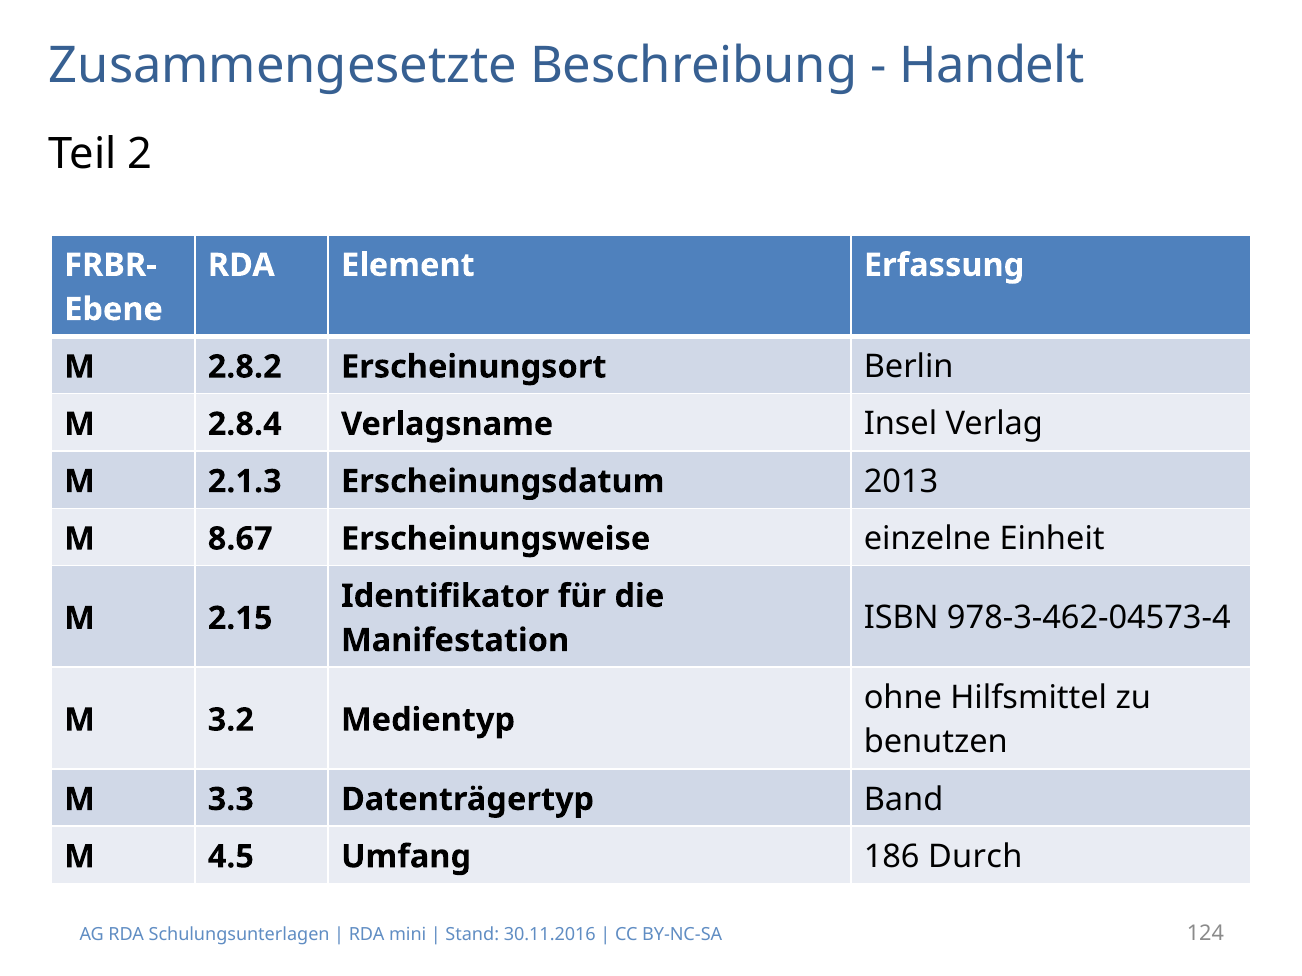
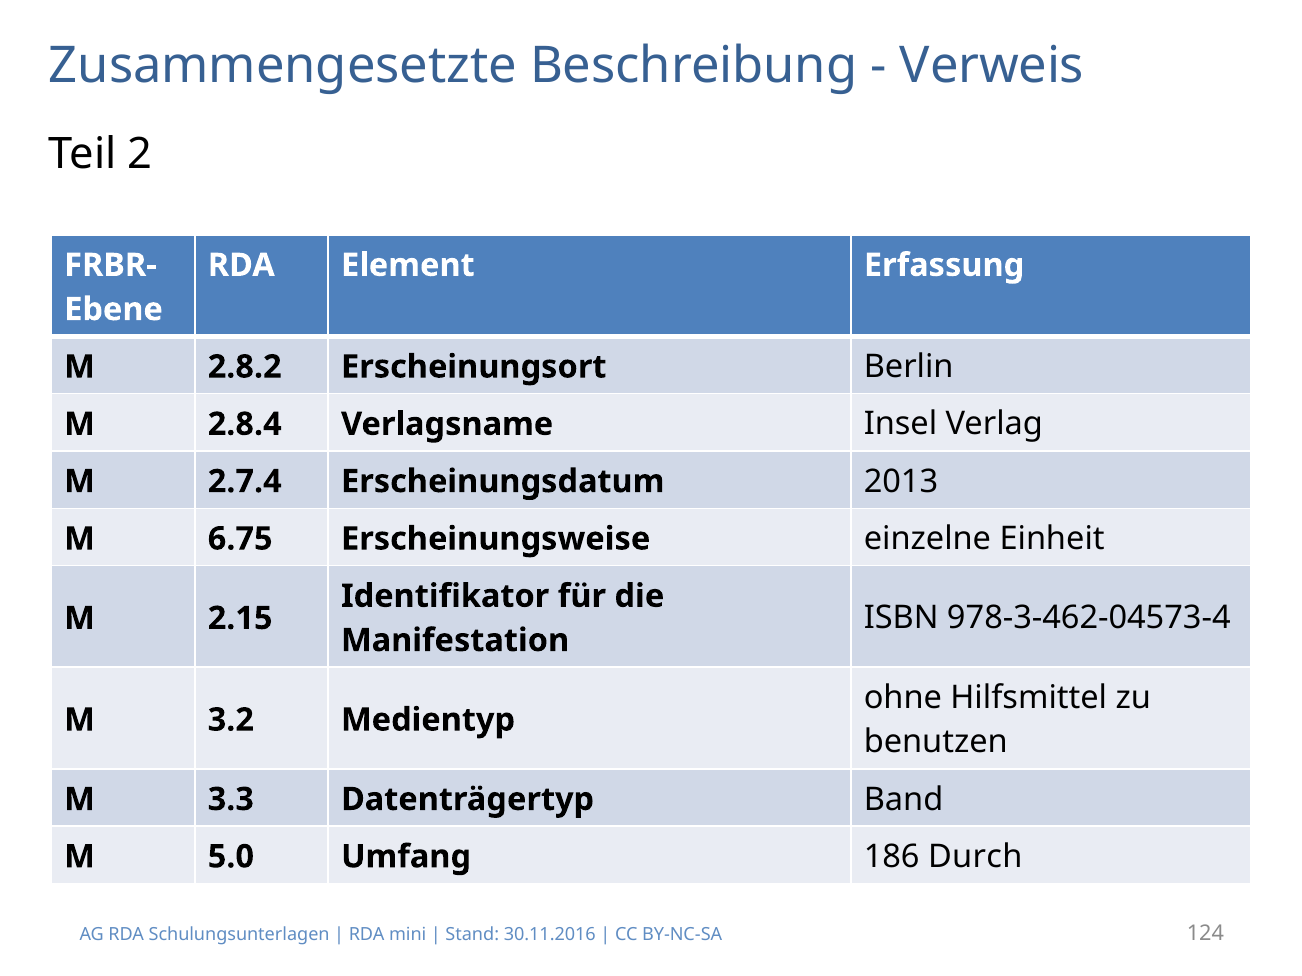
Handelt: Handelt -> Verweis
2.1.3: 2.1.3 -> 2.7.4
8.67: 8.67 -> 6.75
4.5: 4.5 -> 5.0
